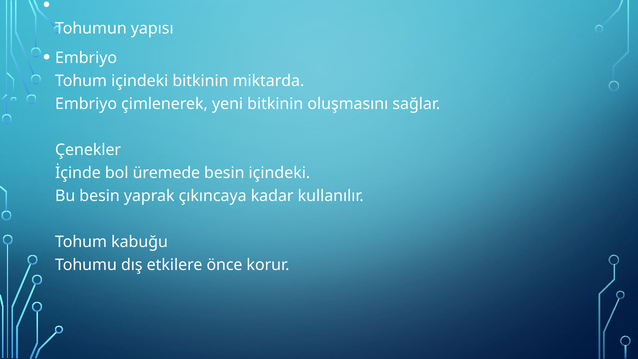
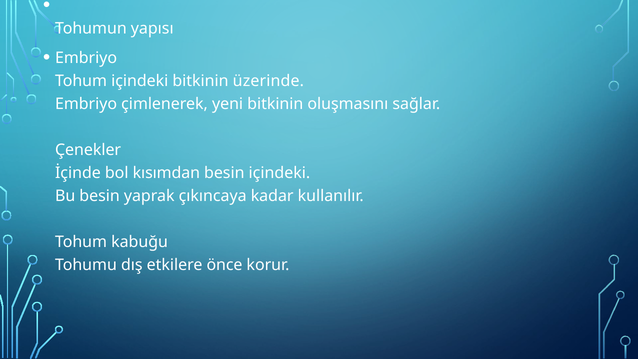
miktarda: miktarda -> üzerinde
üremede: üremede -> kısımdan
